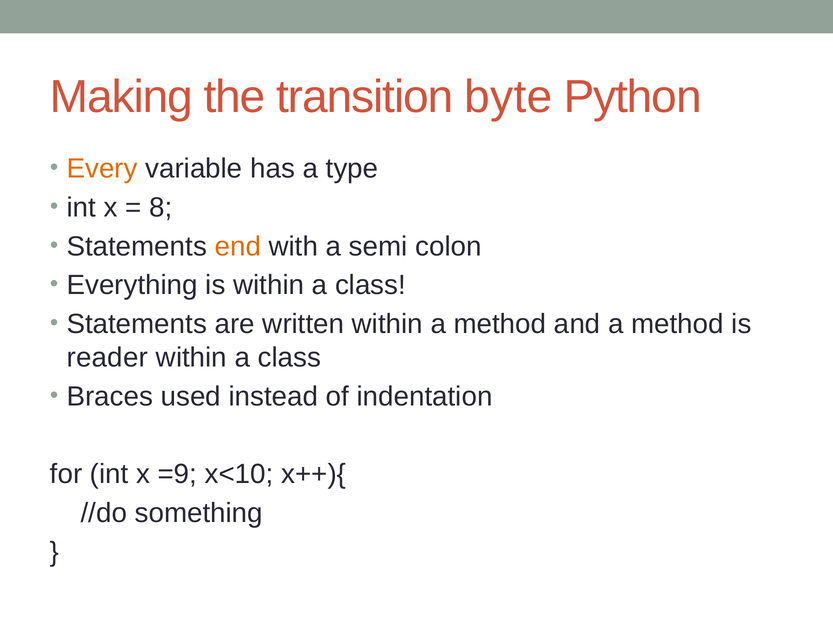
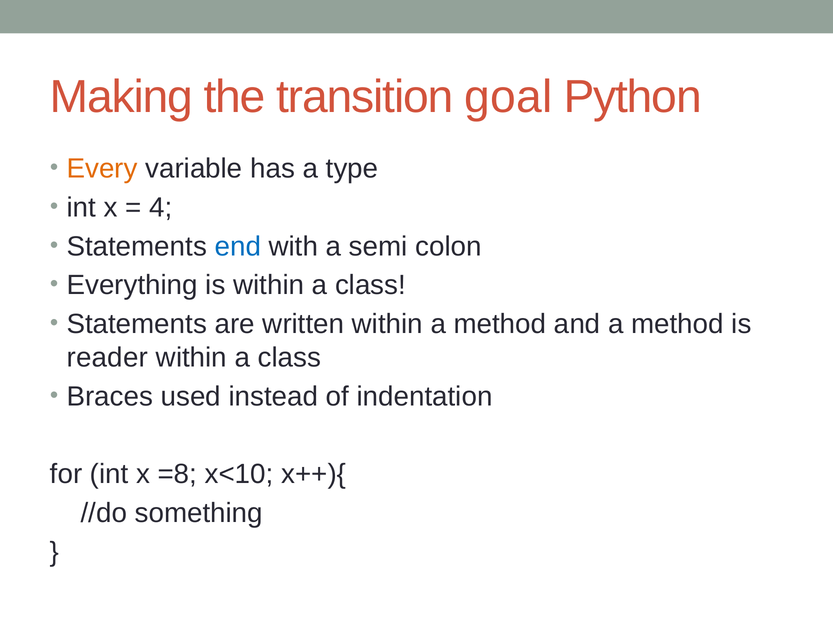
byte: byte -> goal
8: 8 -> 4
end colour: orange -> blue
=9: =9 -> =8
